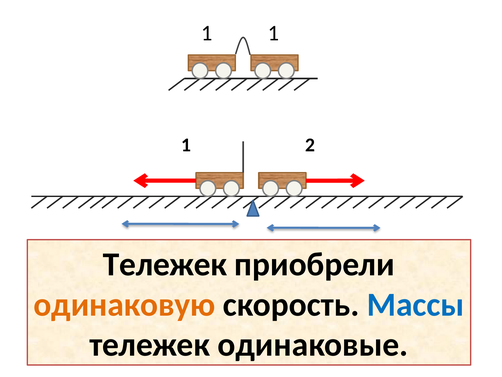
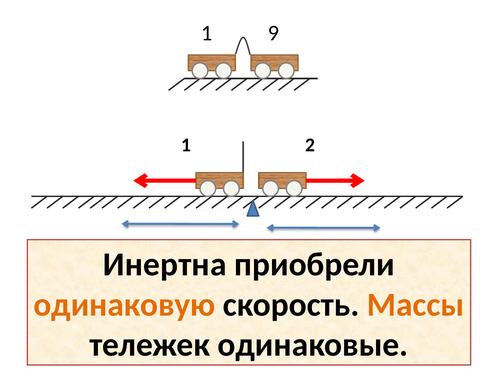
1 at (273, 33): 1 -> 9
Тележек at (165, 264): Тележек -> Инертна
Массы colour: blue -> orange
